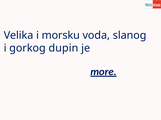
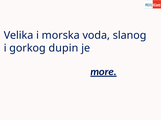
morsku: morsku -> morska
